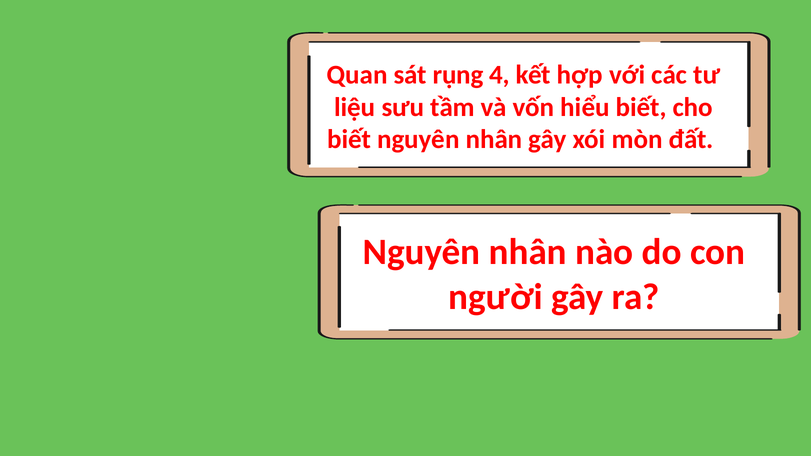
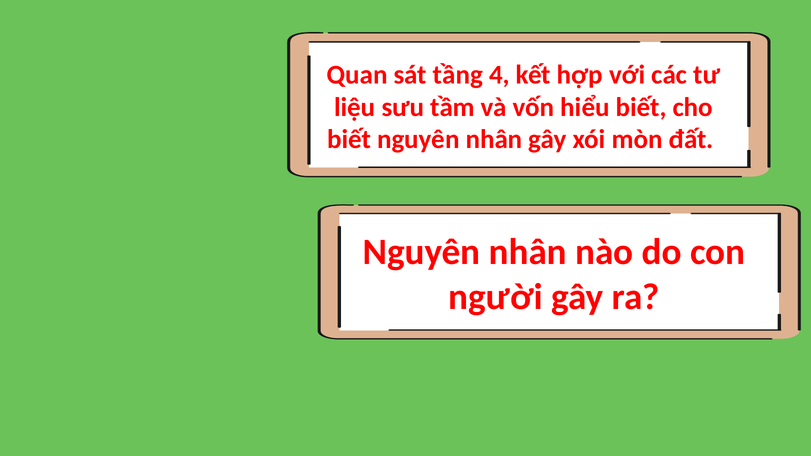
rụng: rụng -> tầng
